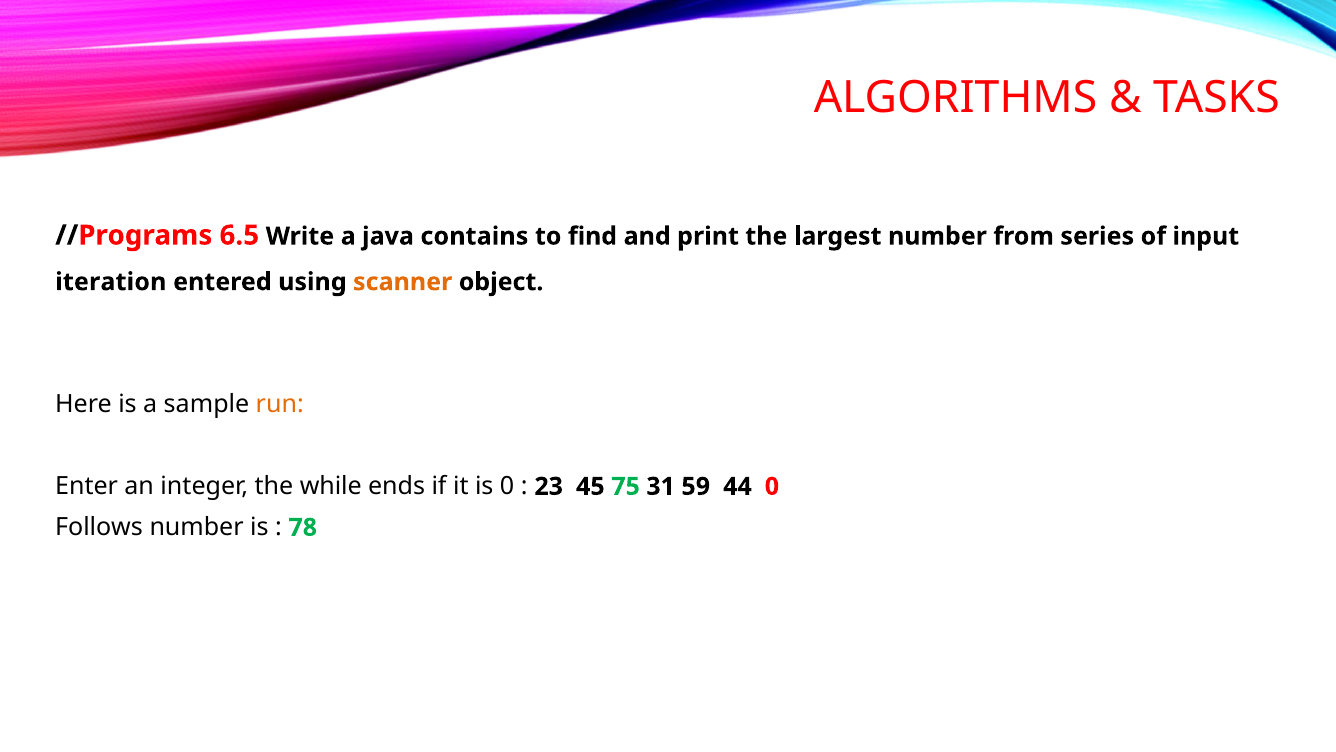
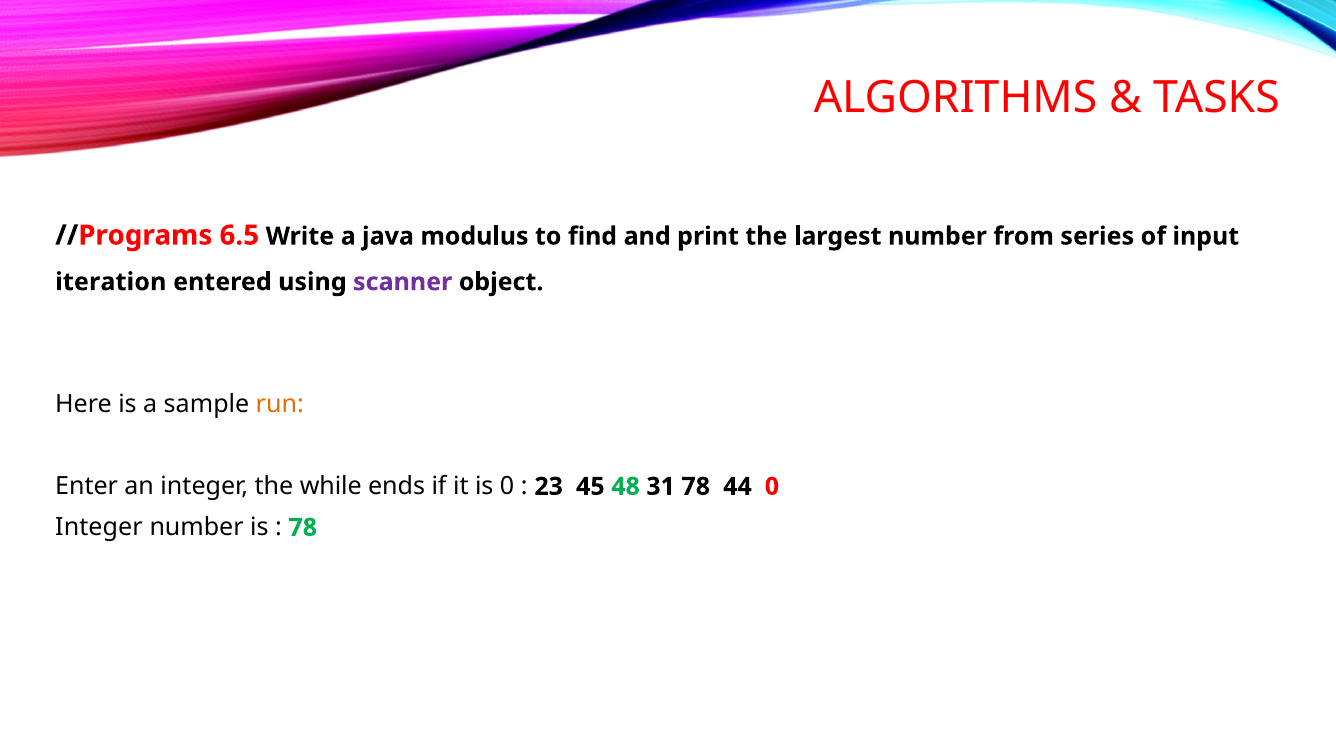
contains: contains -> modulus
scanner colour: orange -> purple
75: 75 -> 48
31 59: 59 -> 78
Follows at (99, 527): Follows -> Integer
